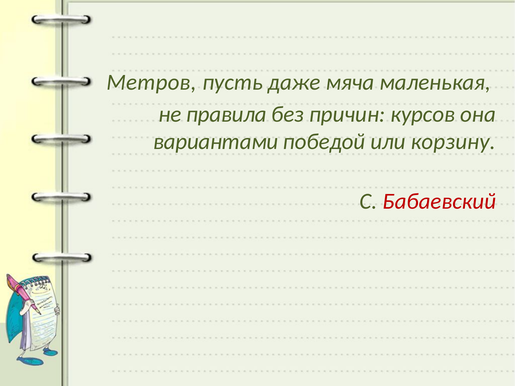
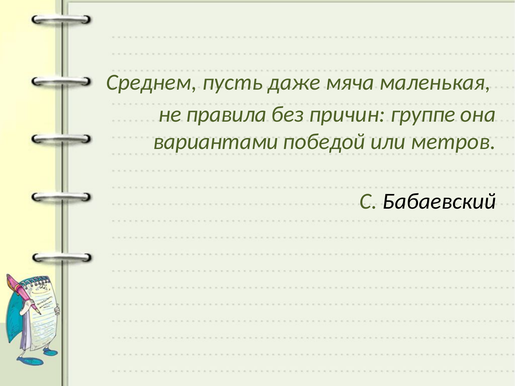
Метров: Метров -> Среднем
курсов: курсов -> группе
корзину: корзину -> метров
Бабаевский colour: red -> black
